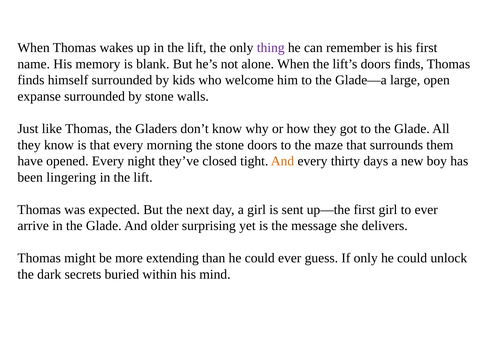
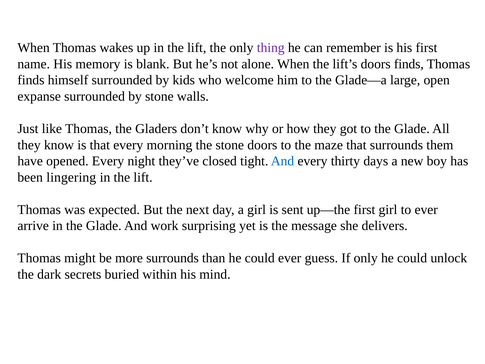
And at (283, 161) colour: orange -> blue
older: older -> work
more extending: extending -> surrounds
